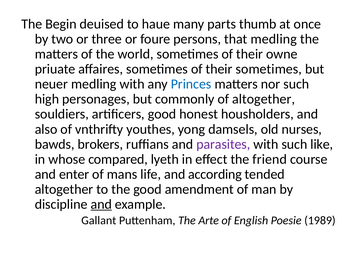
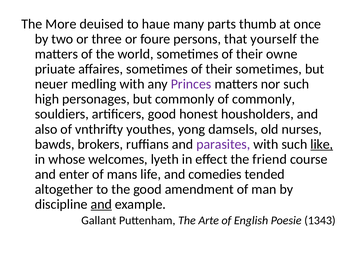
Begin: Begin -> More
that medling: medling -> yourself
Princes colour: blue -> purple
of altogether: altogether -> commonly
like underline: none -> present
compared: compared -> welcomes
according: according -> comedies
1989: 1989 -> 1343
